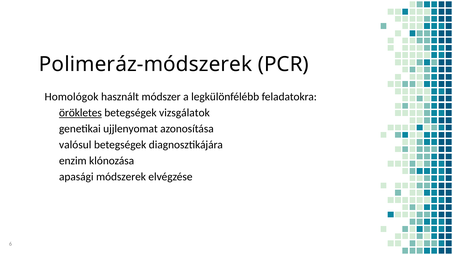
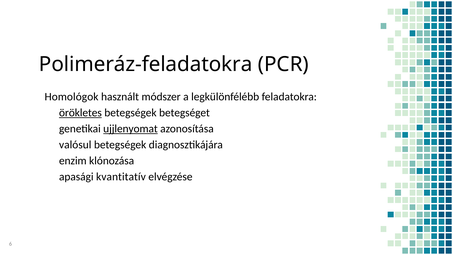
Polimeráz-módszerek: Polimeráz-módszerek -> Polimeráz-feladatokra
vizsgálatok: vizsgálatok -> betegséget
ujjlenyomat underline: none -> present
módszerek: módszerek -> kvantitatív
